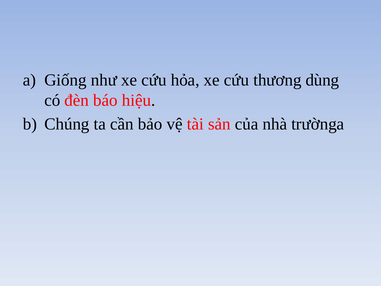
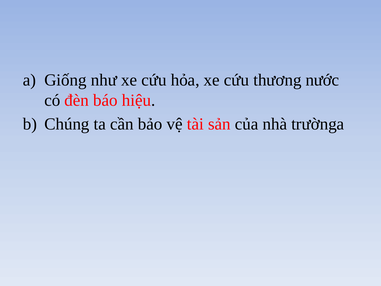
dùng: dùng -> nước
